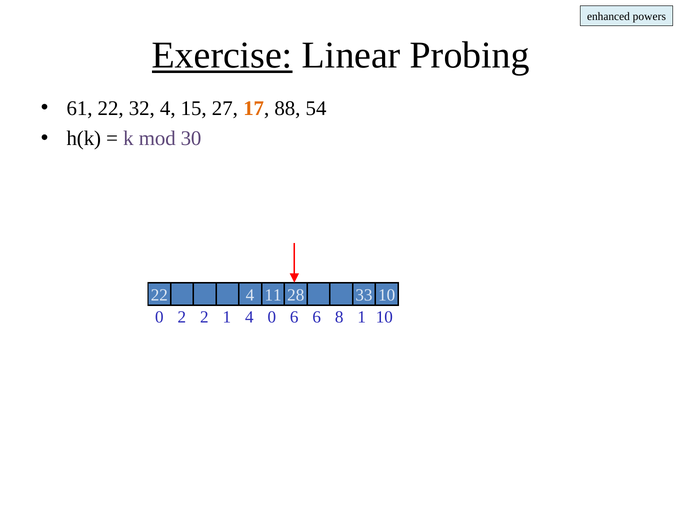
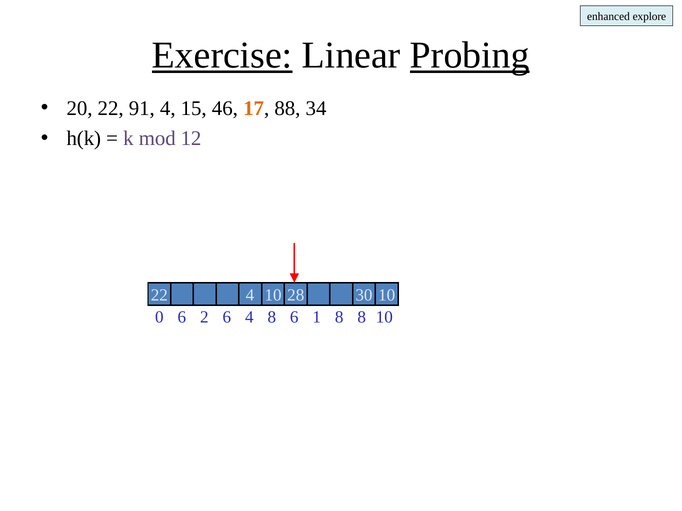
powers: powers -> explore
Probing underline: none -> present
61: 61 -> 20
32: 32 -> 91
27: 27 -> 46
54: 54 -> 34
30: 30 -> 12
4 11: 11 -> 10
33: 33 -> 30
0 2: 2 -> 6
2 1: 1 -> 6
4 0: 0 -> 8
6 6: 6 -> 1
8 1: 1 -> 8
